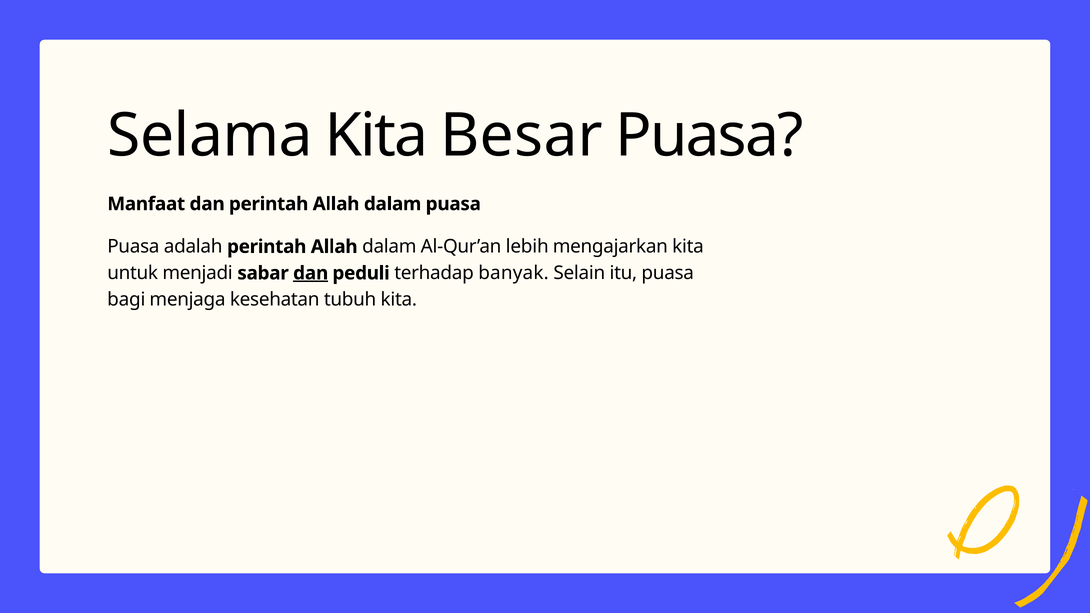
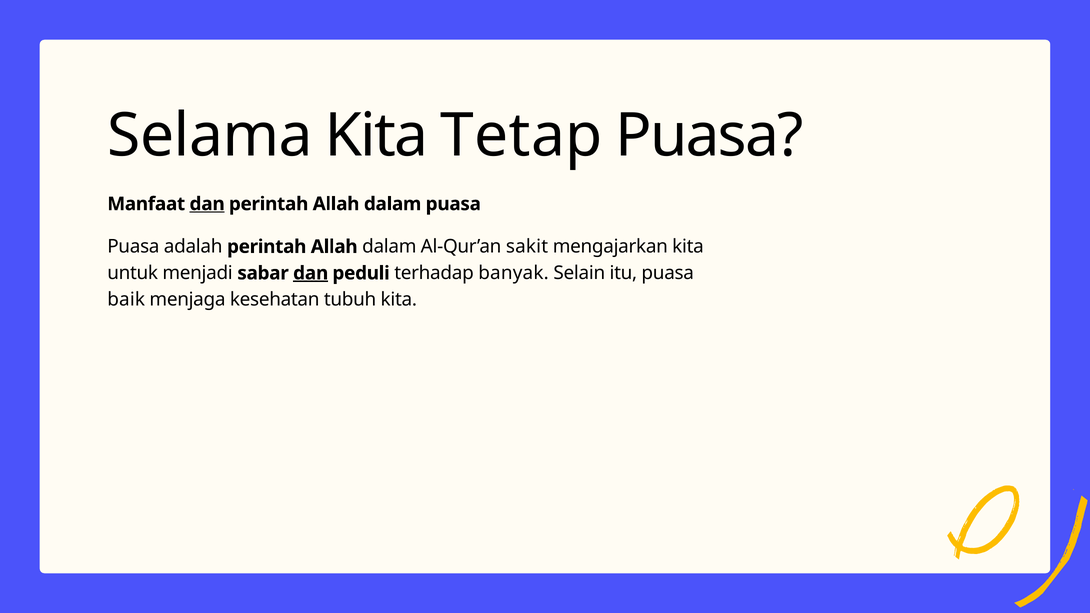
Besar: Besar -> Tetap
dan at (207, 204) underline: none -> present
lebih: lebih -> sakit
bagi: bagi -> baik
